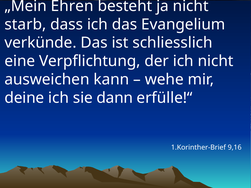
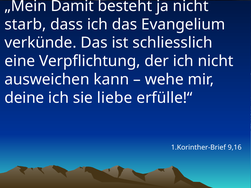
Ehren: Ehren -> Damit
dann: dann -> liebe
